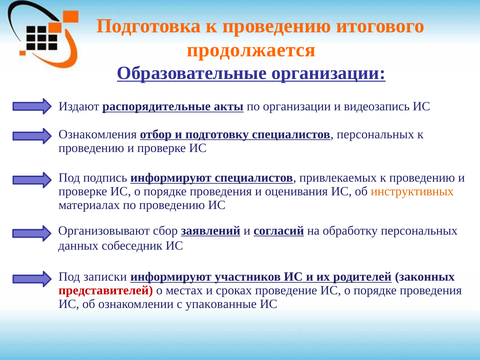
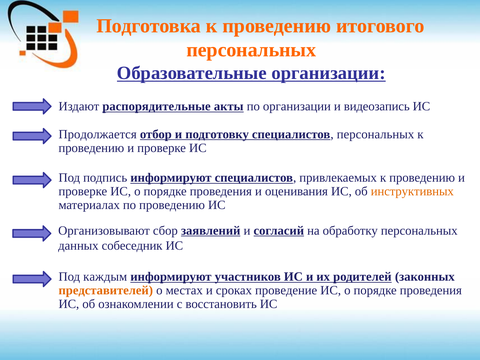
продолжается at (251, 50): продолжается -> персональных
Ознакомления: Ознакомления -> Продолжается
записки: записки -> каждым
представителей colour: red -> orange
упакованные: упакованные -> восстановить
